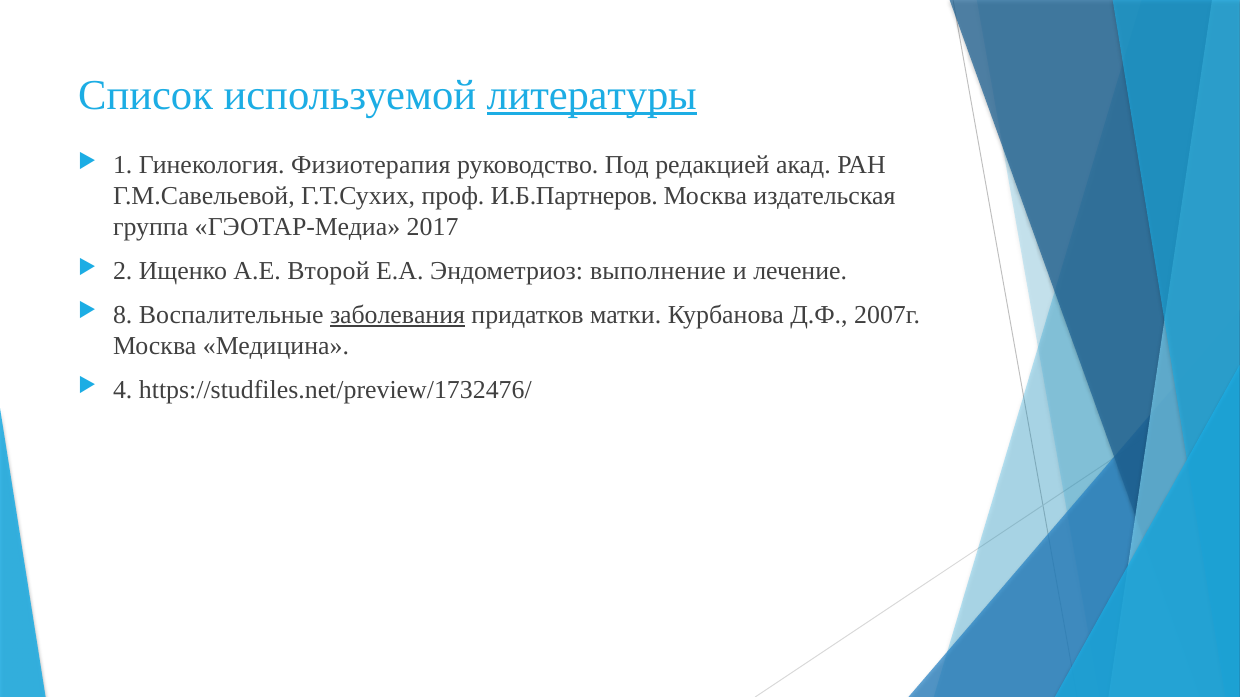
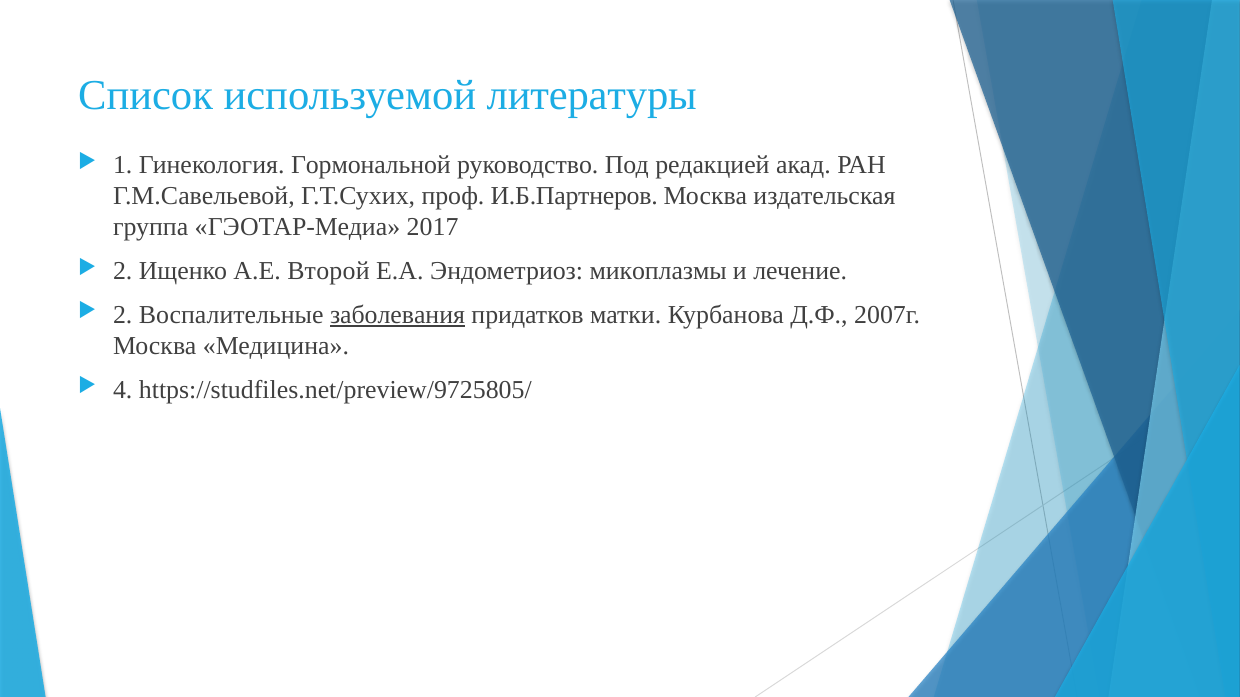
литературы underline: present -> none
Физиотерапия: Физиотерапия -> Гормональной
выполнение: выполнение -> микоплазмы
8 at (123, 315): 8 -> 2
https://studfiles.net/preview/1732476/: https://studfiles.net/preview/1732476/ -> https://studfiles.net/preview/9725805/
